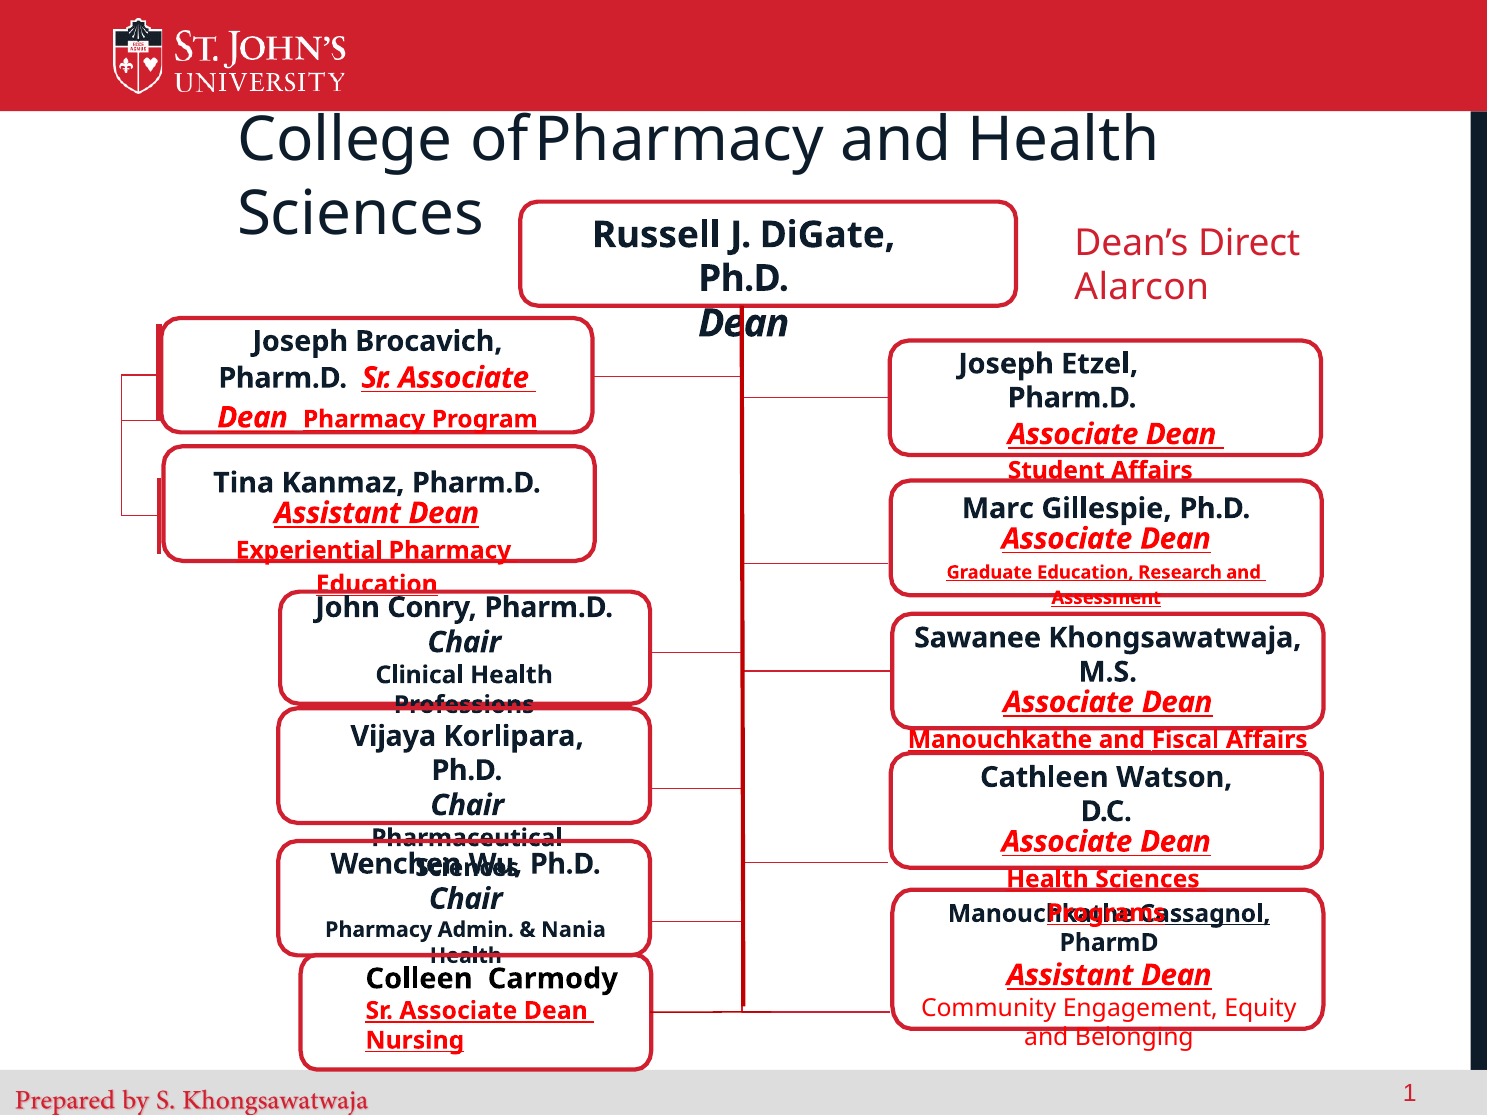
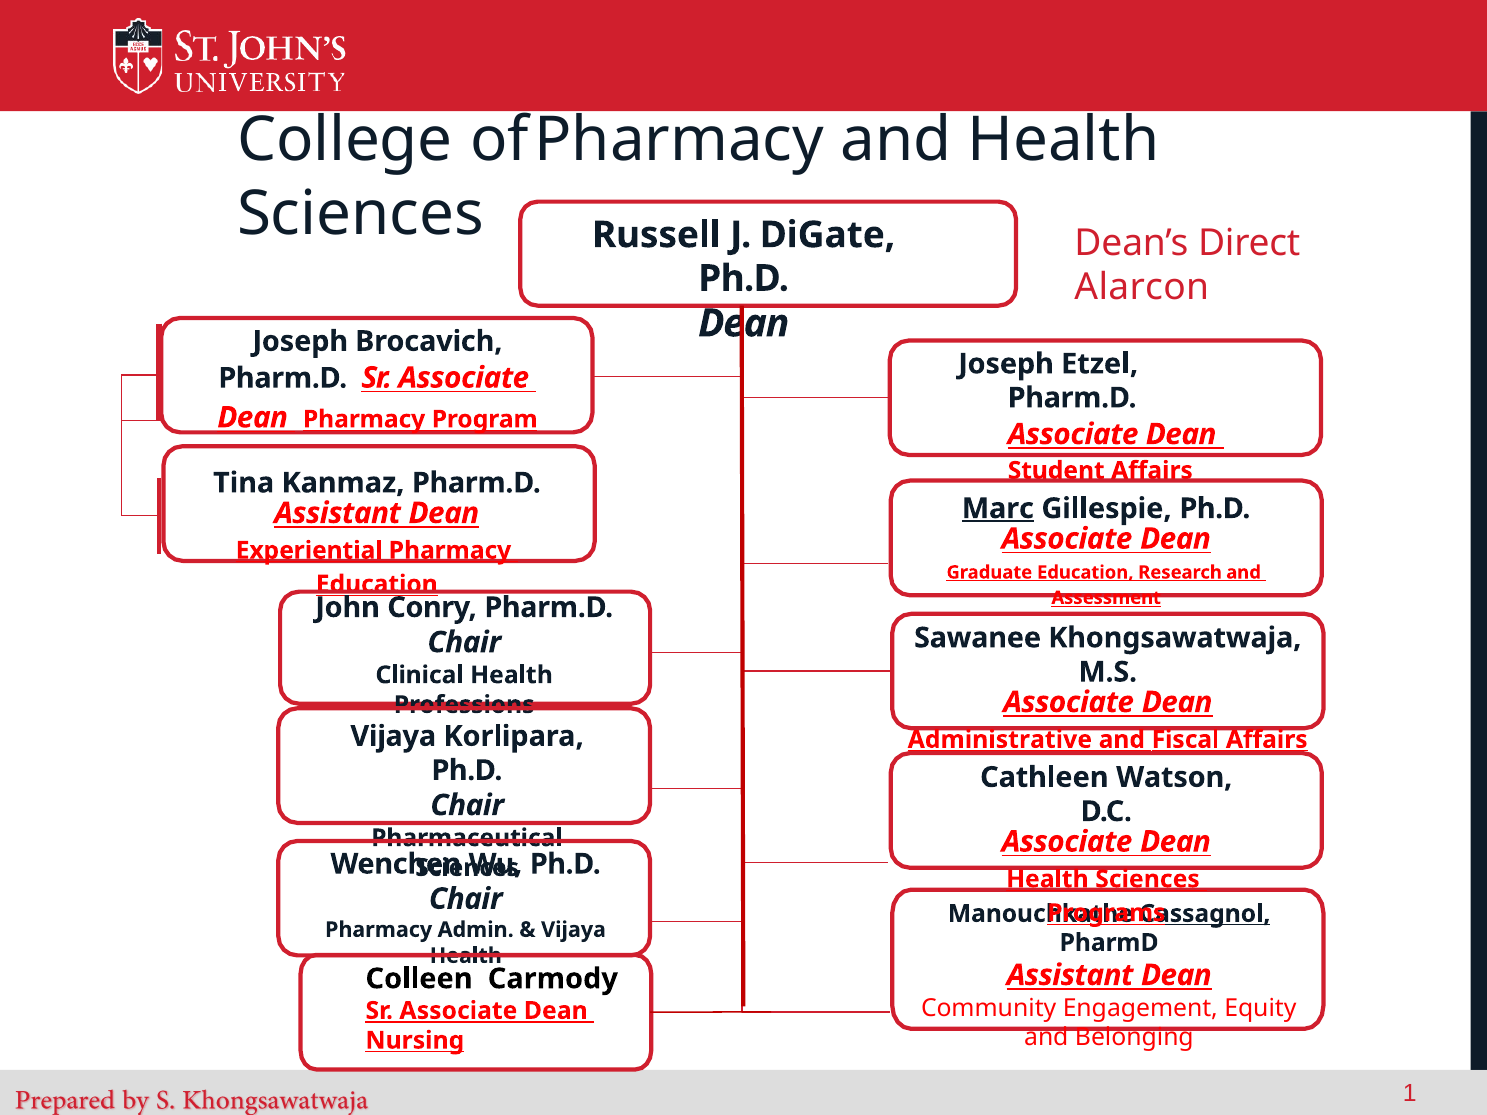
Marc underline: none -> present
Manouchkathe at (1000, 740): Manouchkathe -> Administrative
Nania at (573, 930): Nania -> Vijaya
